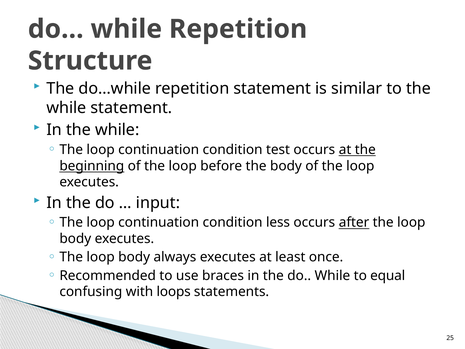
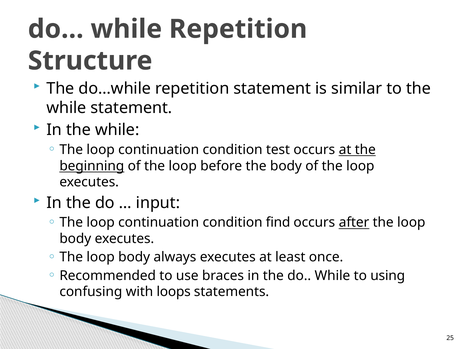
less: less -> find
equal: equal -> using
